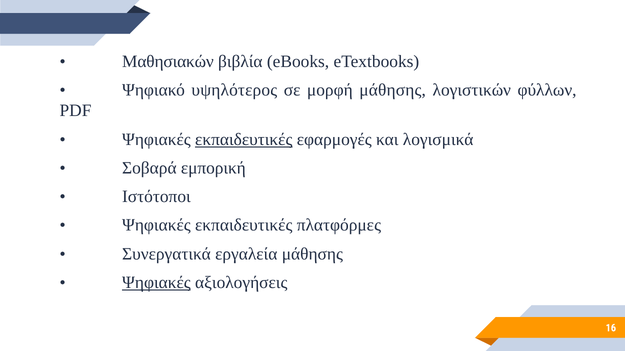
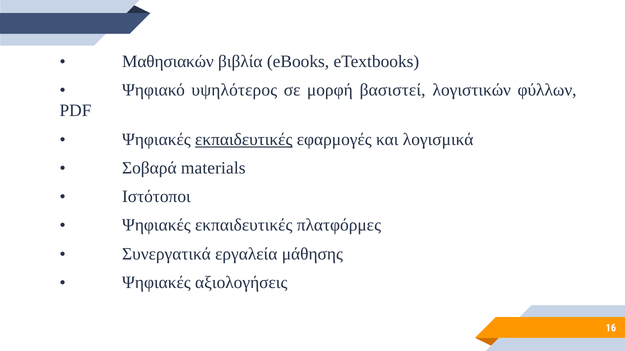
μορφή μάθησης: μάθησης -> βασιστεί
εμπορική: εμπορική -> materials
Ψηφιακές at (156, 283) underline: present -> none
